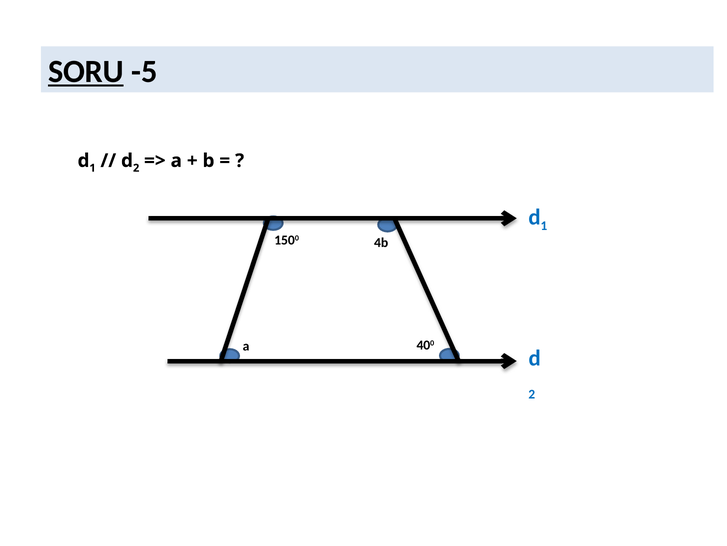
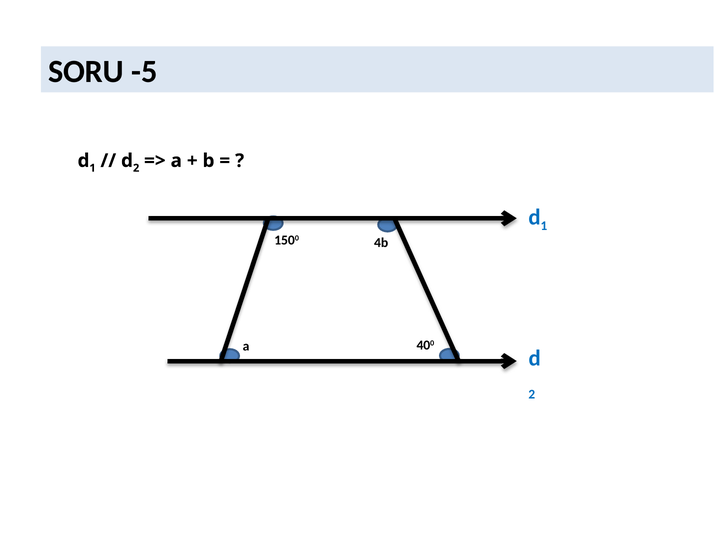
SORU underline: present -> none
